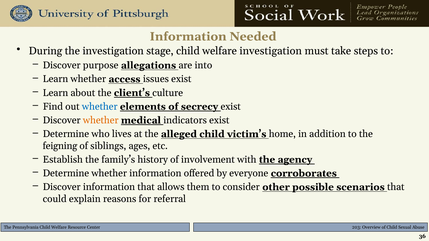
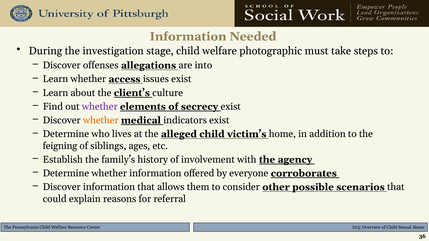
welfare investigation: investigation -> photographic
purpose: purpose -> offenses
whether at (100, 107) colour: blue -> purple
